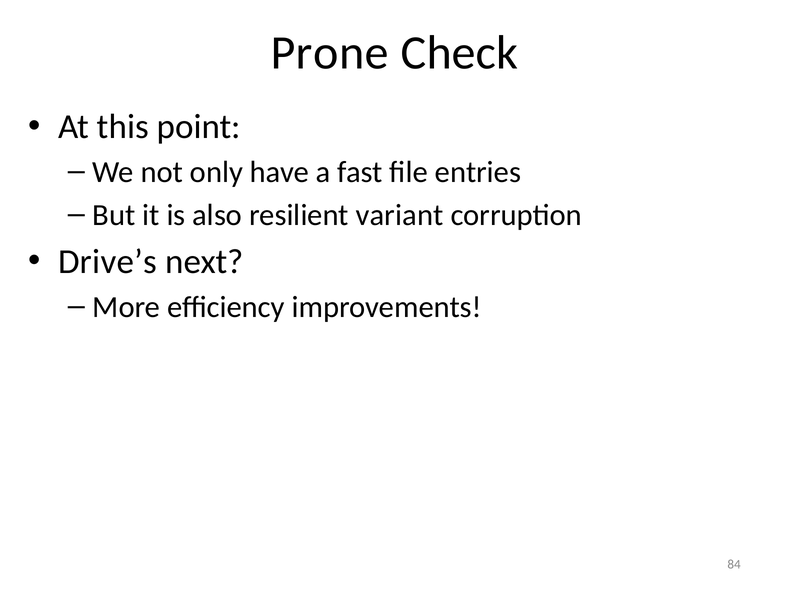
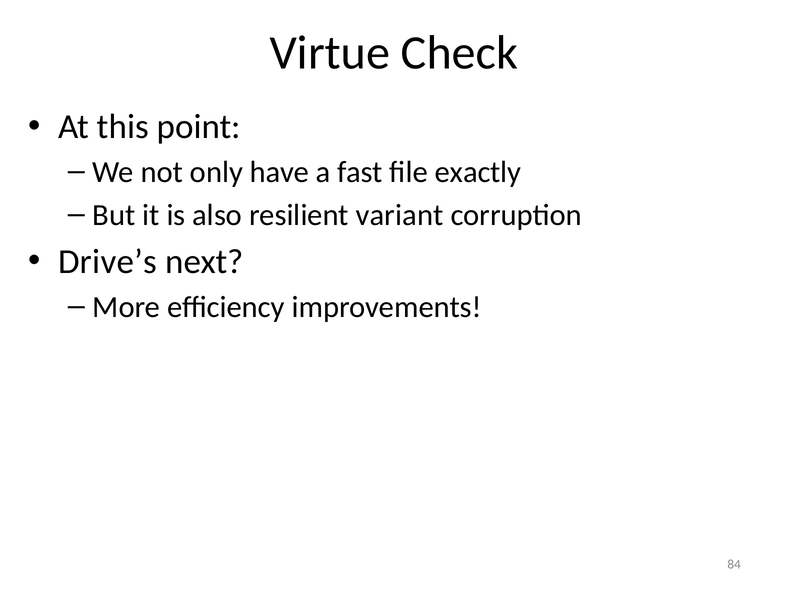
Prone: Prone -> Virtue
entries: entries -> exactly
